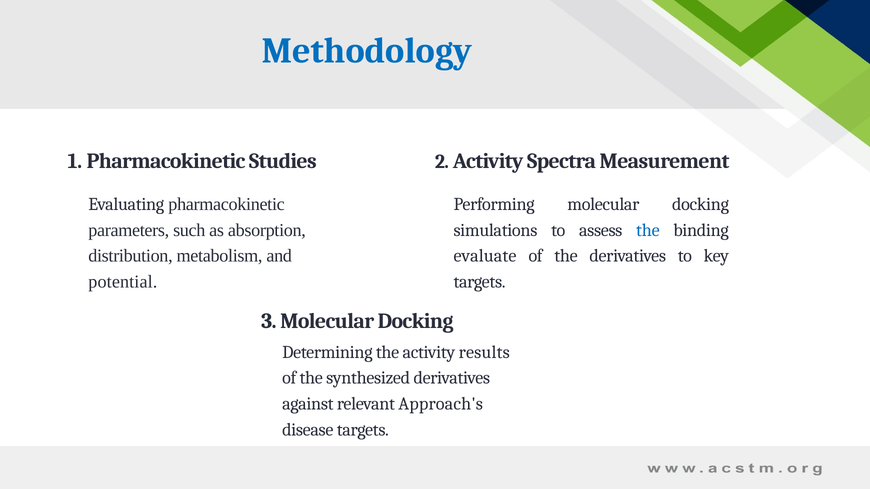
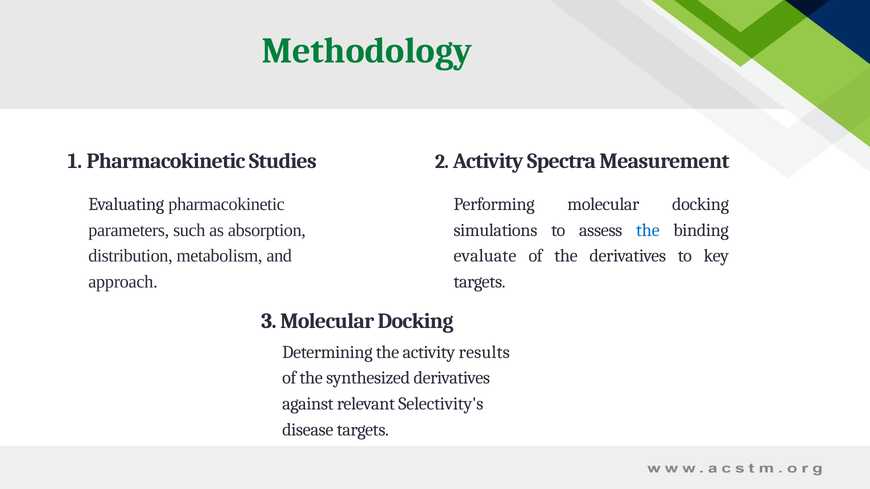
Methodology colour: blue -> green
potential: potential -> approach
Approach's: Approach's -> Selectivity's
